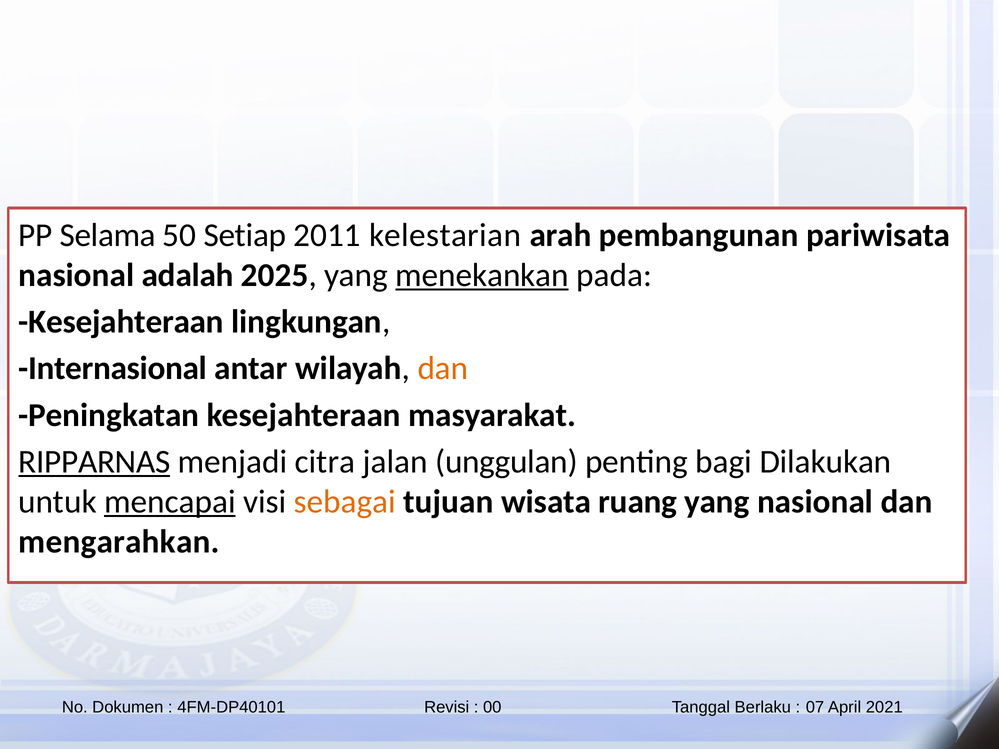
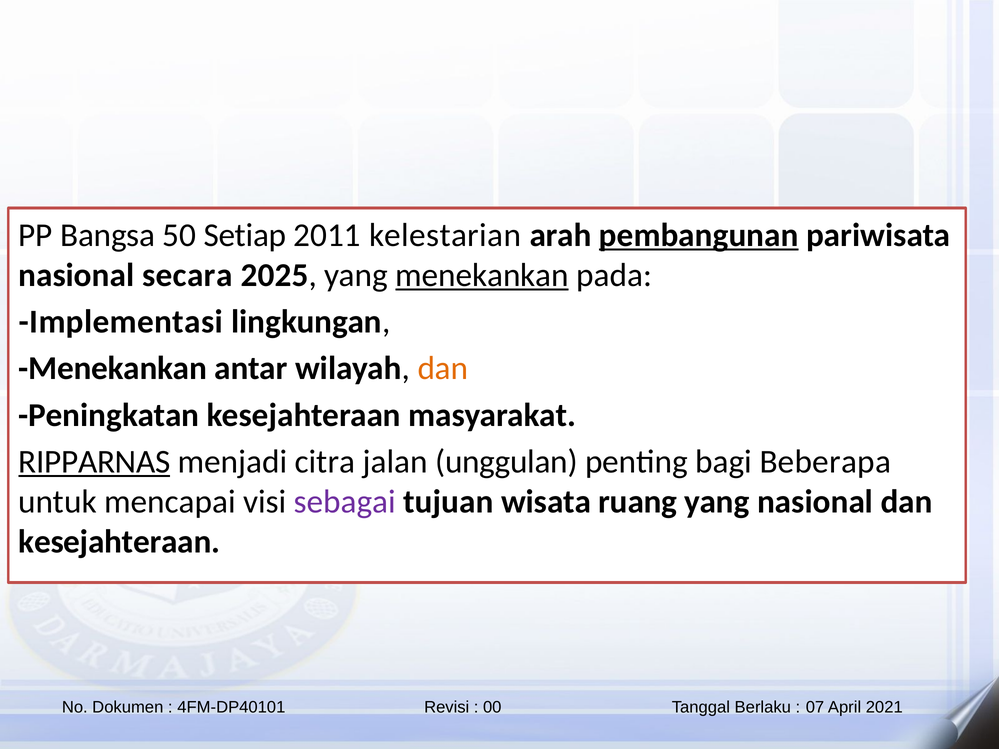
Selama: Selama -> Bangsa
pembangunan underline: none -> present
adalah: adalah -> secara
Kesejahteraan at (121, 322): Kesejahteraan -> Implementasi
Internasional at (113, 369): Internasional -> Menekankan
Dilakukan: Dilakukan -> Beberapa
mencapai underline: present -> none
sebagai colour: orange -> purple
mengarahkan at (119, 542): mengarahkan -> kesejahteraan
